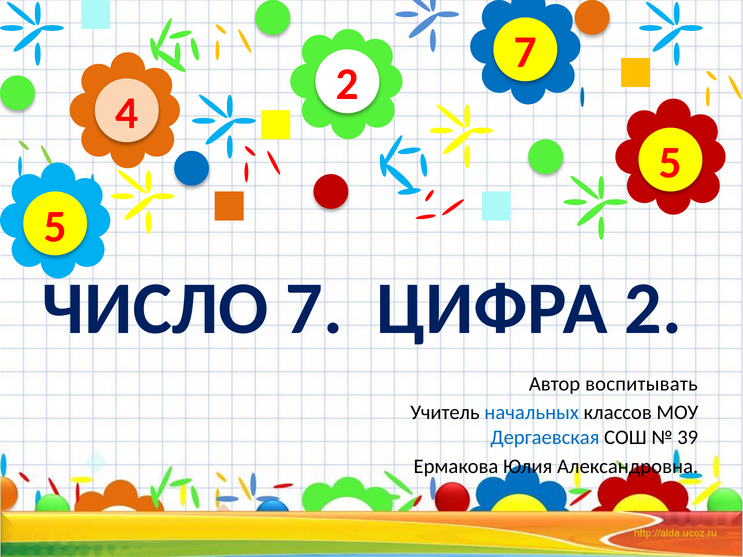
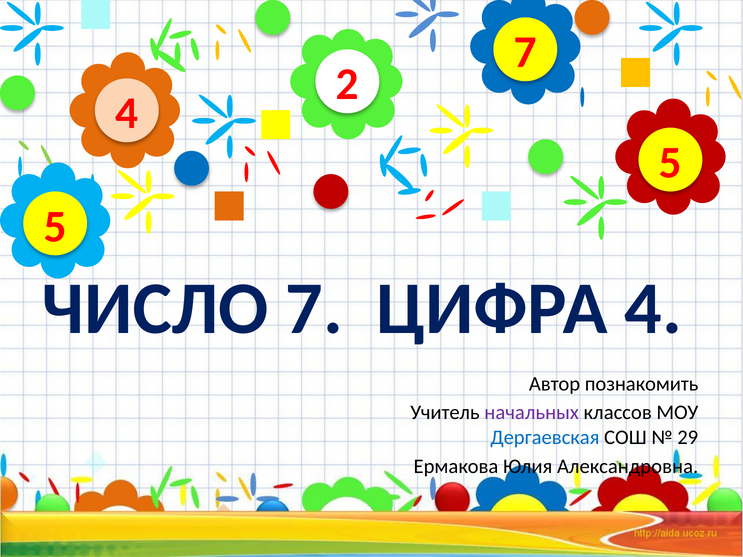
ЦИФРА 2: 2 -> 4
воспитывать: воспитывать -> познакомить
начальных colour: blue -> purple
39: 39 -> 29
